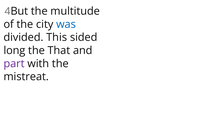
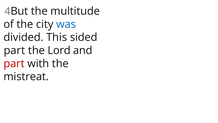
long at (14, 50): long -> part
That: That -> Lord
part at (14, 63) colour: purple -> red
